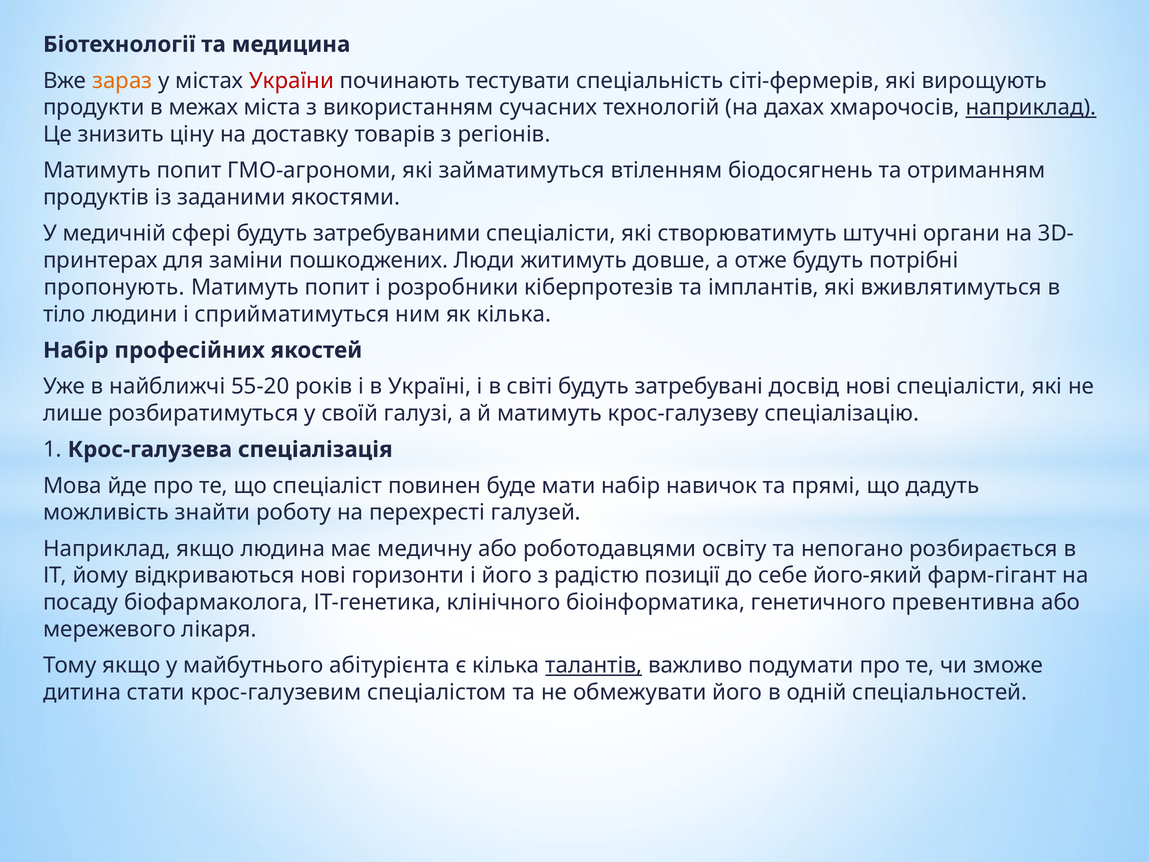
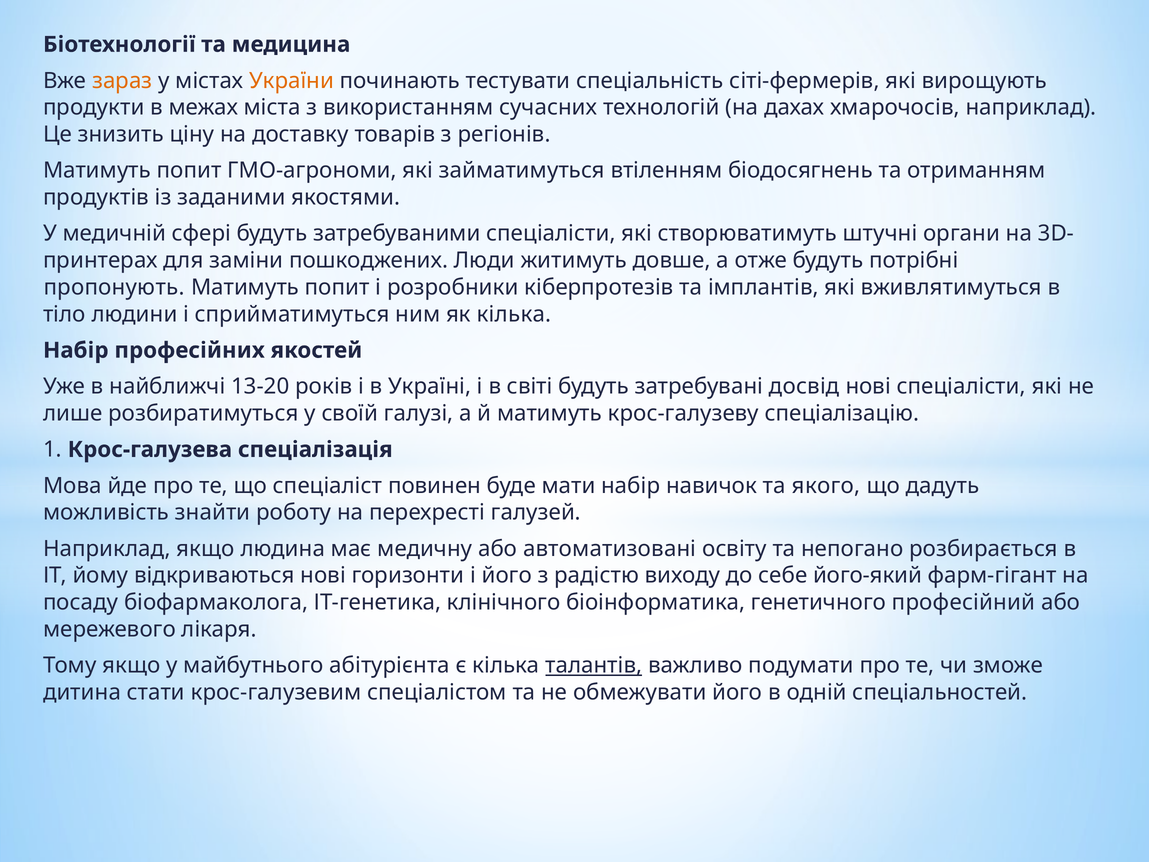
України colour: red -> orange
наприклад at (1031, 107) underline: present -> none
55-20: 55-20 -> 13-20
прямі: прямі -> якого
роботодавцями: роботодавцями -> автоматизовані
позиції: позиції -> виходу
превентивна: превентивна -> професійний
